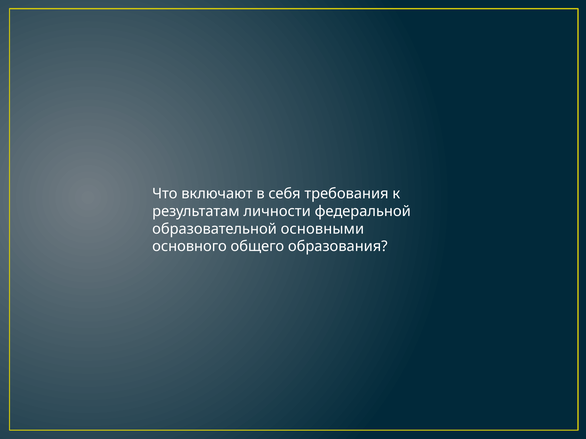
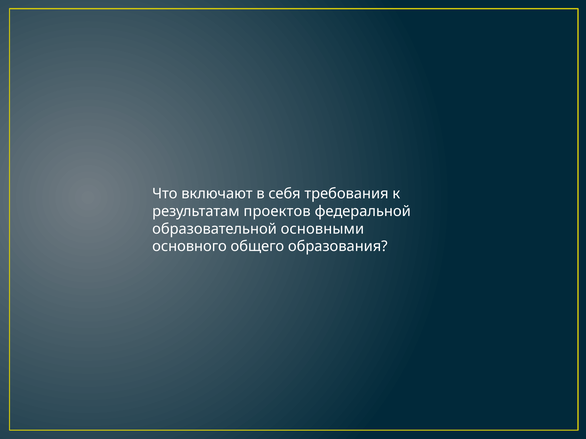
личности: личности -> проектов
